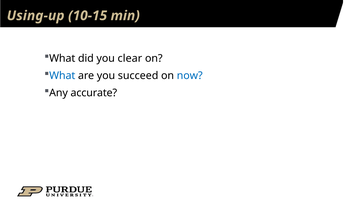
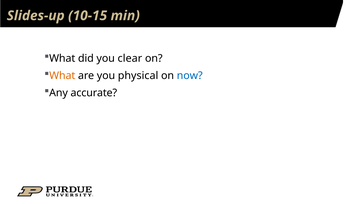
Using-up: Using-up -> Slides-up
What at (62, 76) colour: blue -> orange
succeed: succeed -> physical
